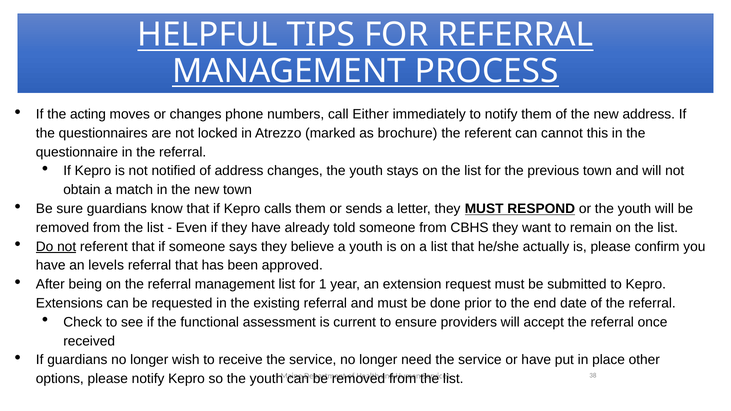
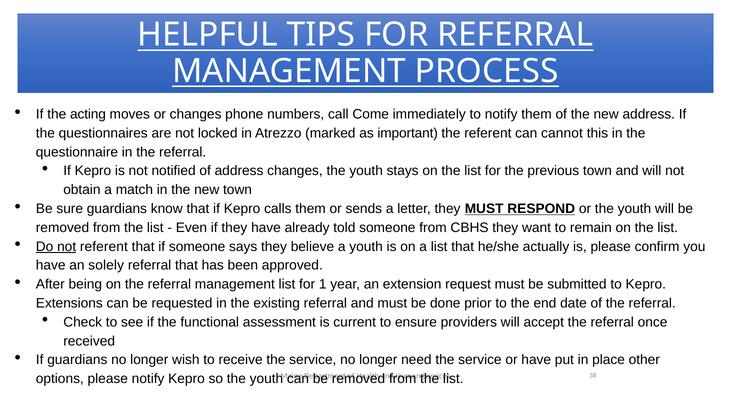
Either: Either -> Come
brochure: brochure -> important
levels: levels -> solely
